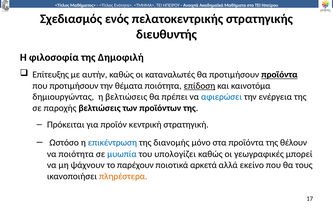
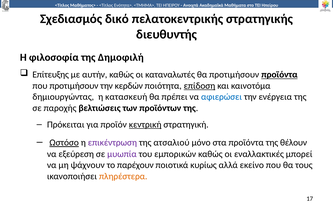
ενός: ενός -> δικό
θέματα: θέματα -> κερδών
η βελτιώσεις: βελτιώσεις -> κατασκευή
κεντρική underline: none -> present
Ωστόσο underline: none -> present
επικέντρωση colour: blue -> purple
διανομής: διανομής -> ατσαλιού
να ποιότητα: ποιότητα -> εξεύρεση
μυωπία colour: blue -> purple
υπολογίζει: υπολογίζει -> εμπορικών
γεωγραφικές: γεωγραφικές -> εναλλακτικές
αρκετά: αρκετά -> κυρίως
